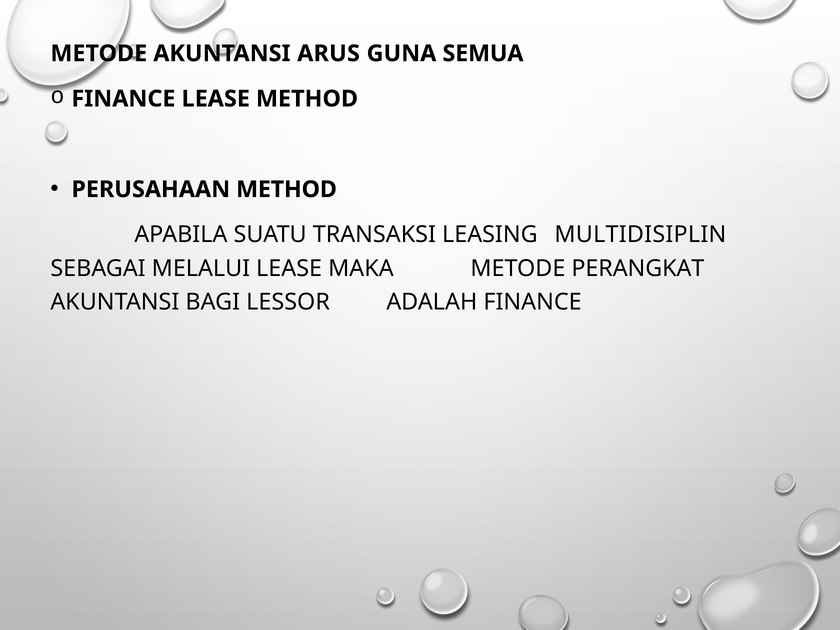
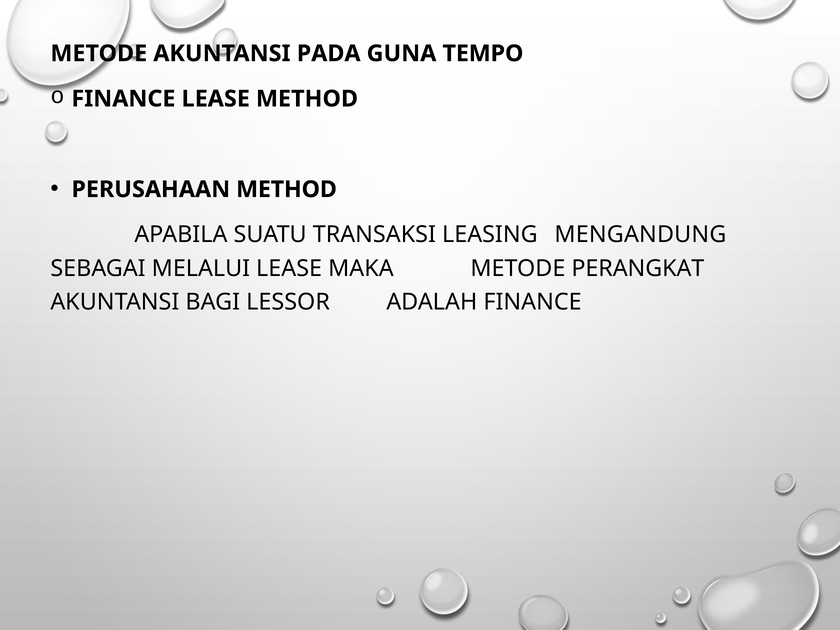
ARUS: ARUS -> PADA
SEMUA: SEMUA -> TEMPO
MULTIDISIPLIN: MULTIDISIPLIN -> MENGANDUNG
